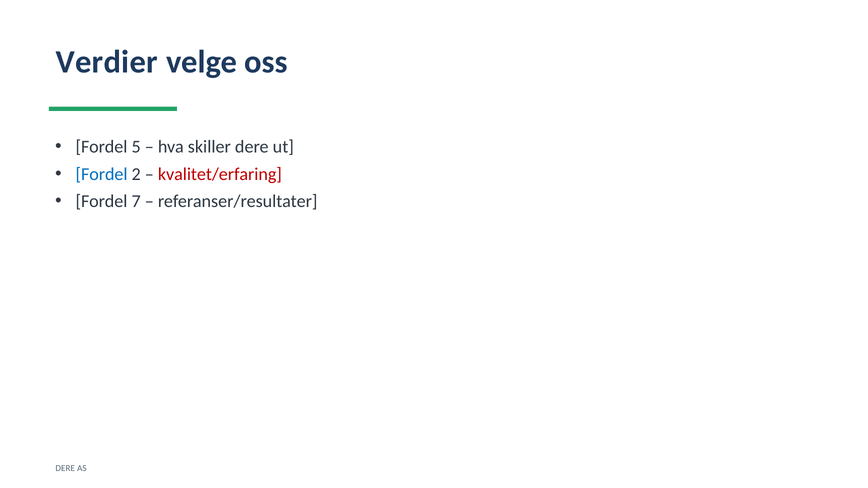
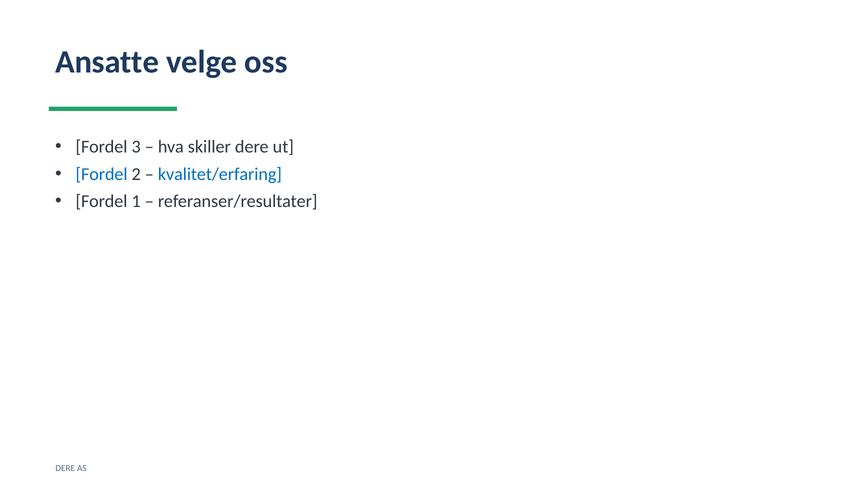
Verdier: Verdier -> Ansatte
5: 5 -> 3
kvalitet/erfaring colour: red -> blue
7: 7 -> 1
